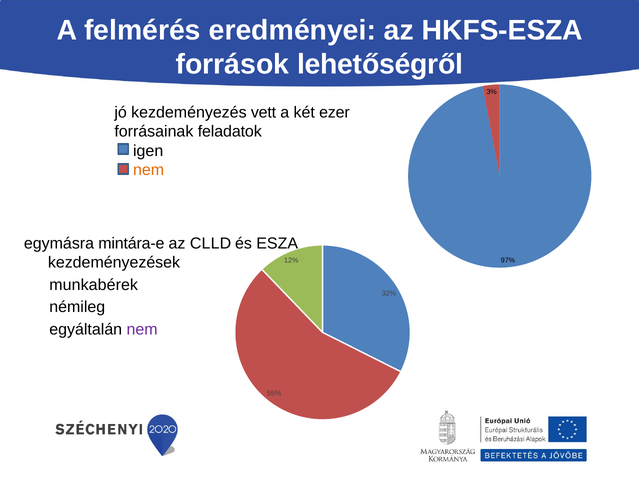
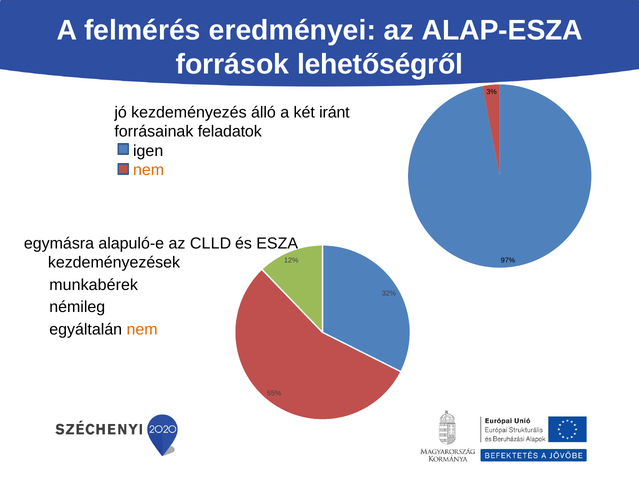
HKFS-ESZA: HKFS-ESZA -> ALAP-ESZA
vett: vett -> álló
ezer: ezer -> iránt
mintára-e: mintára-e -> alapuló-e
nem at (142, 330) colour: purple -> orange
